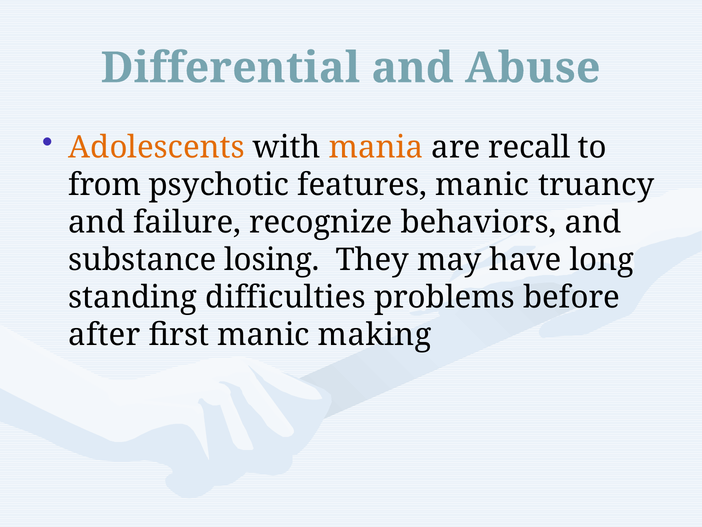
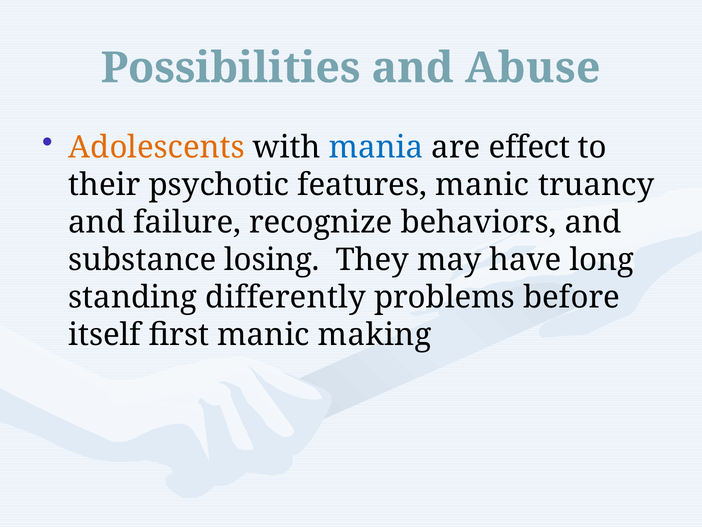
Differential: Differential -> Possibilities
mania colour: orange -> blue
recall: recall -> effect
from: from -> their
difficulties: difficulties -> differently
after: after -> itself
